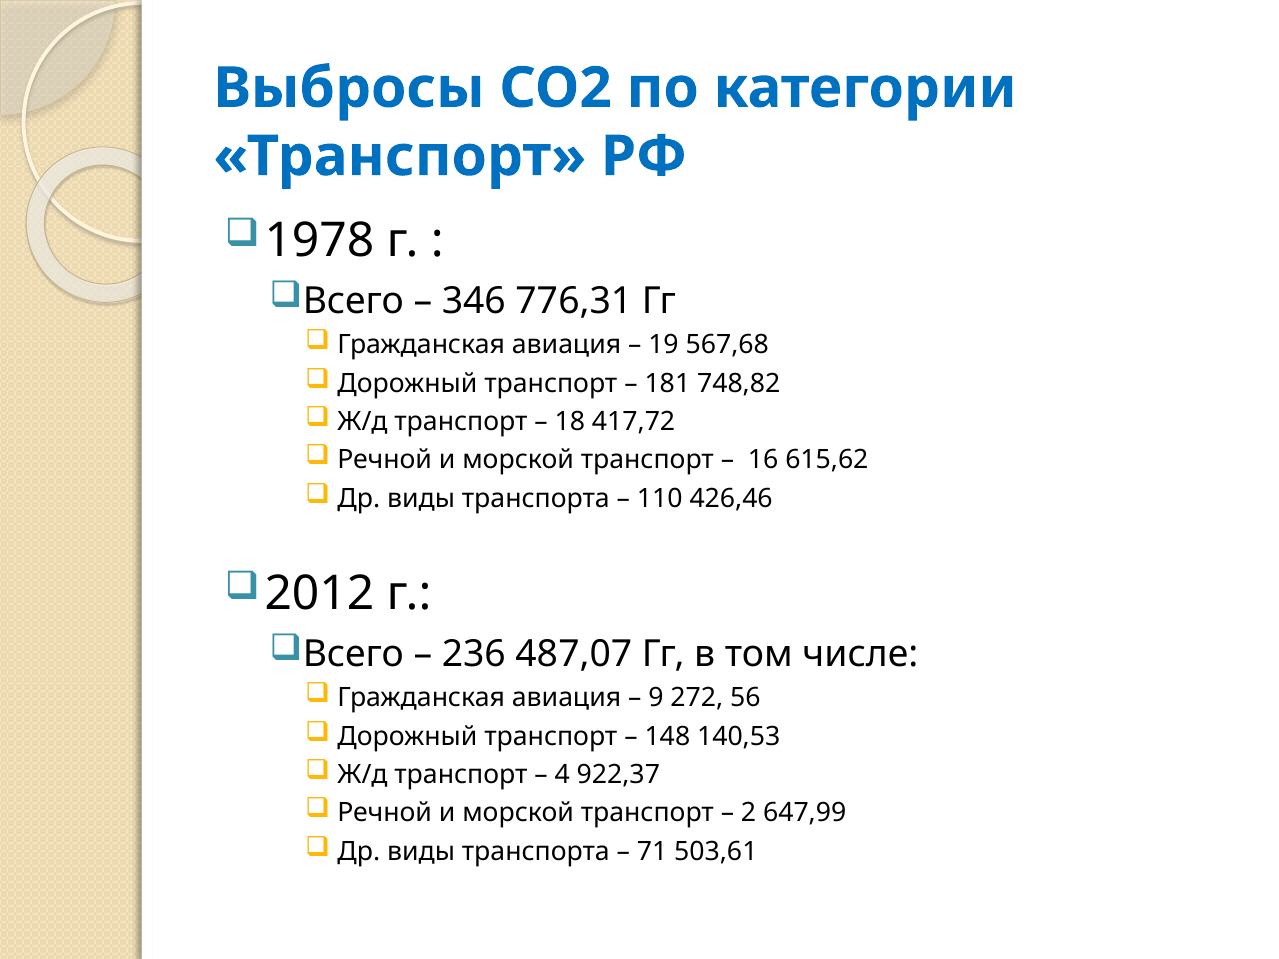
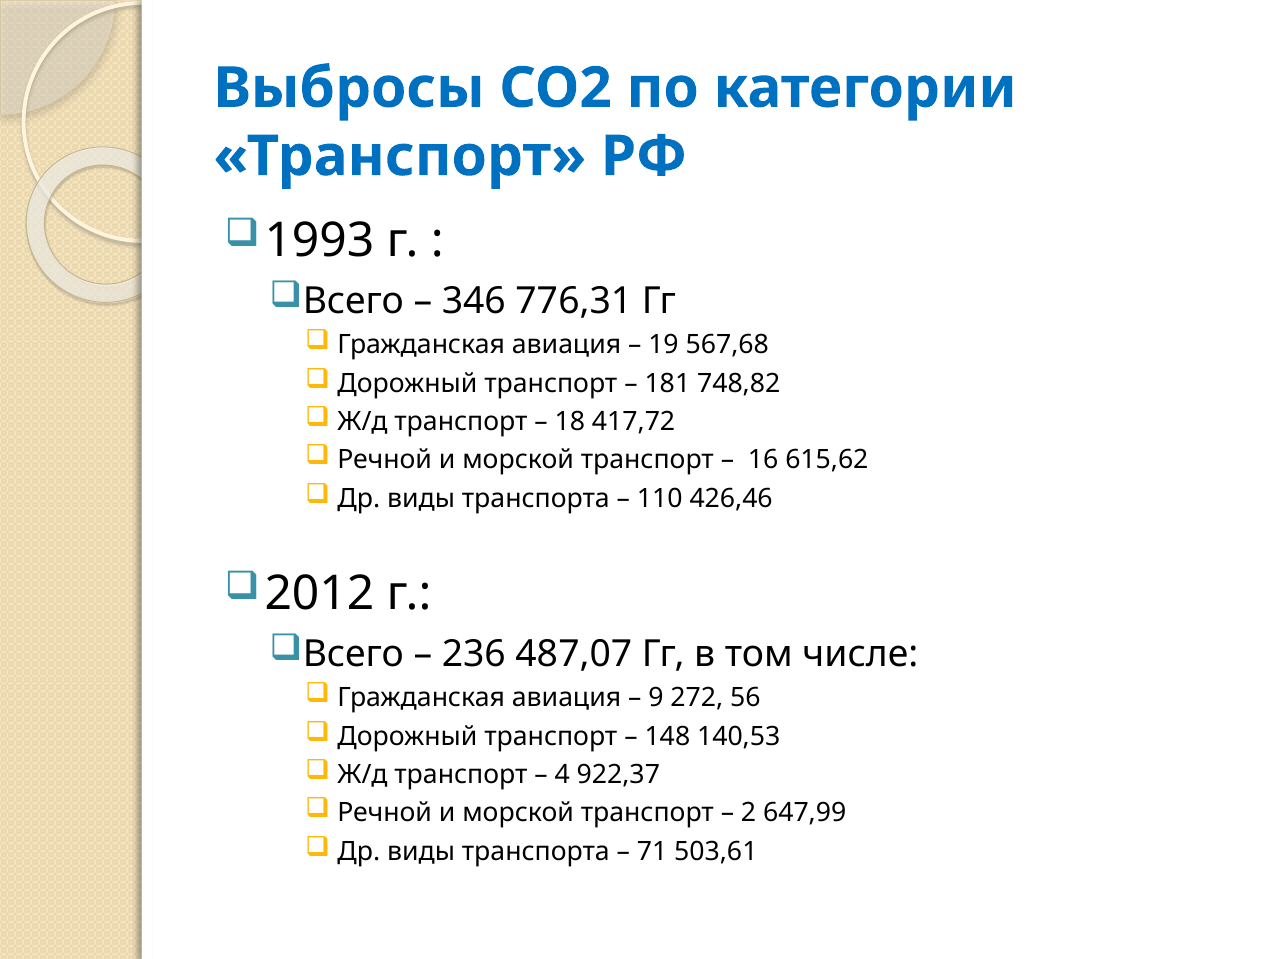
1978: 1978 -> 1993
